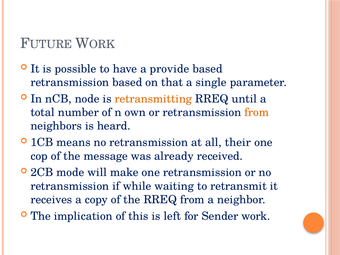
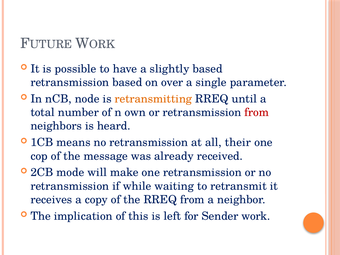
provide: provide -> slightly
that: that -> over
from at (257, 112) colour: orange -> red
